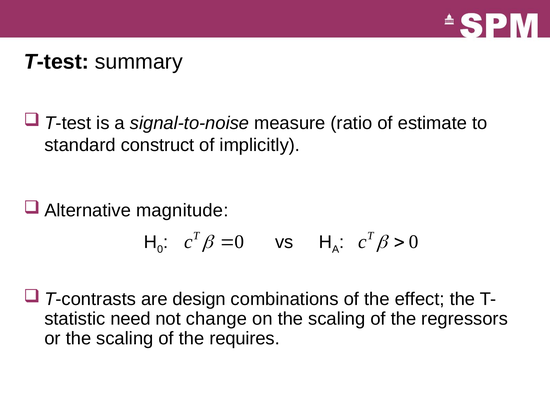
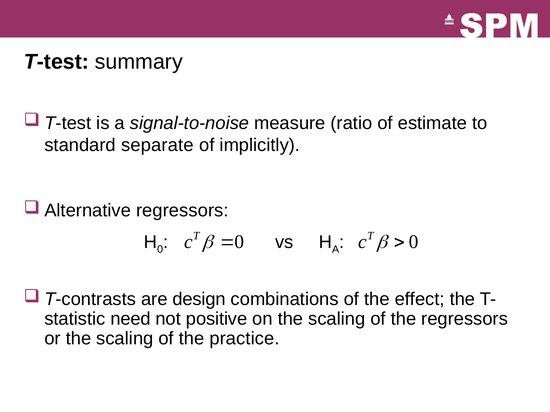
construct: construct -> separate
magnitude at (182, 211): magnitude -> regressors
change: change -> positive
requires: requires -> practice
